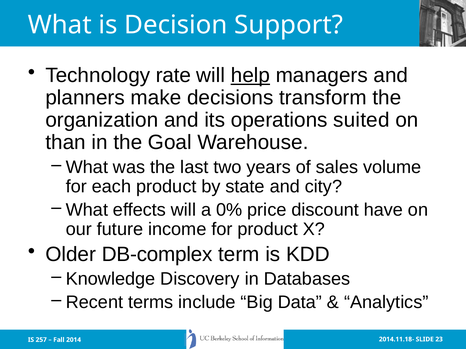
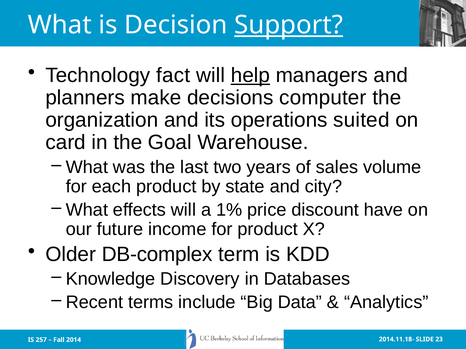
Support underline: none -> present
rate: rate -> fact
transform: transform -> computer
than: than -> card
0%: 0% -> 1%
